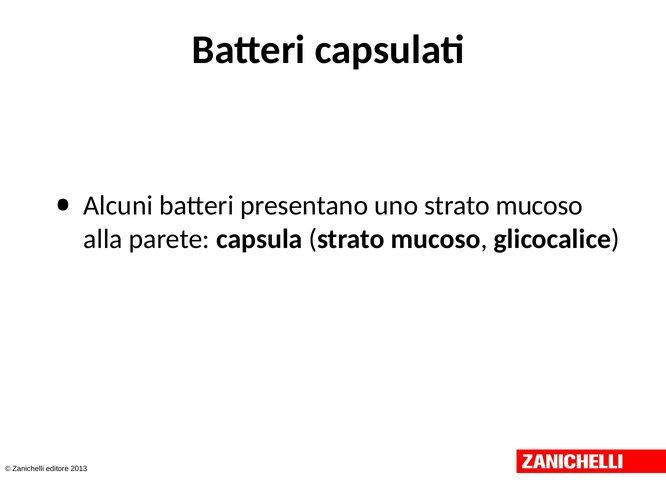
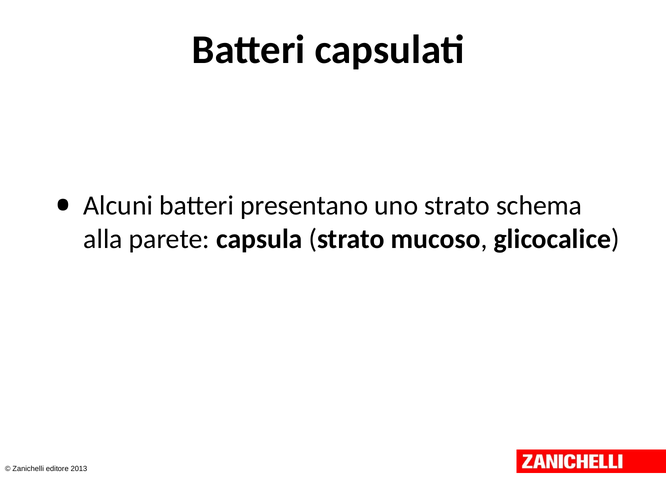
uno strato mucoso: mucoso -> schema
